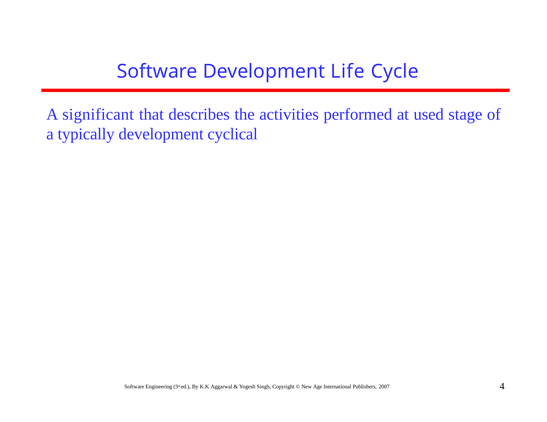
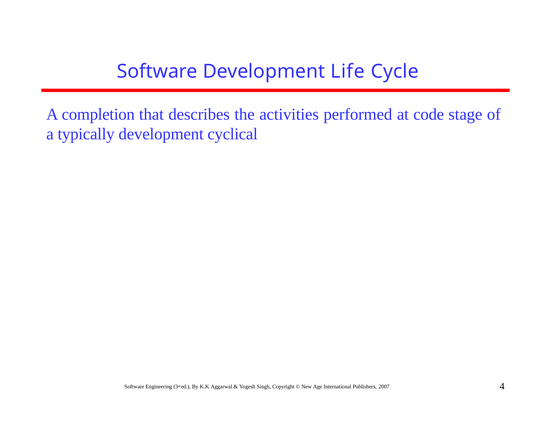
significant: significant -> completion
used: used -> code
